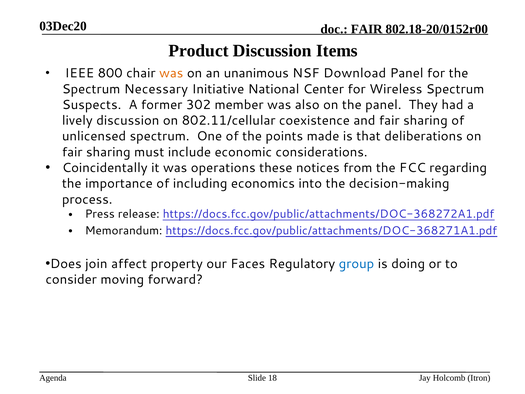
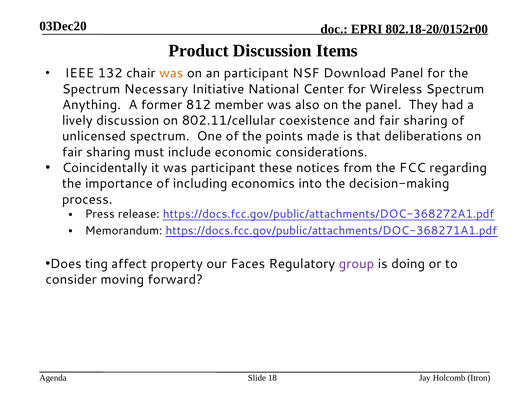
FAIR at (367, 29): FAIR -> EPRI
800: 800 -> 132
an unanimous: unanimous -> participant
Suspects: Suspects -> Anything
302: 302 -> 812
was operations: operations -> participant
join: join -> ting
group colour: blue -> purple
